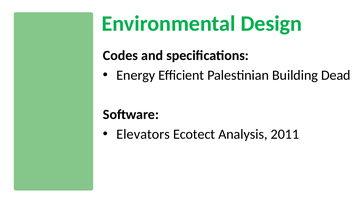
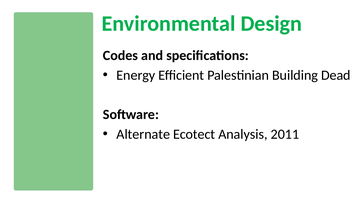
Elevators: Elevators -> Alternate
